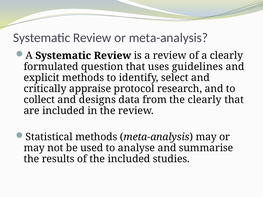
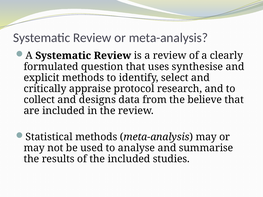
guidelines: guidelines -> synthesise
the clearly: clearly -> believe
